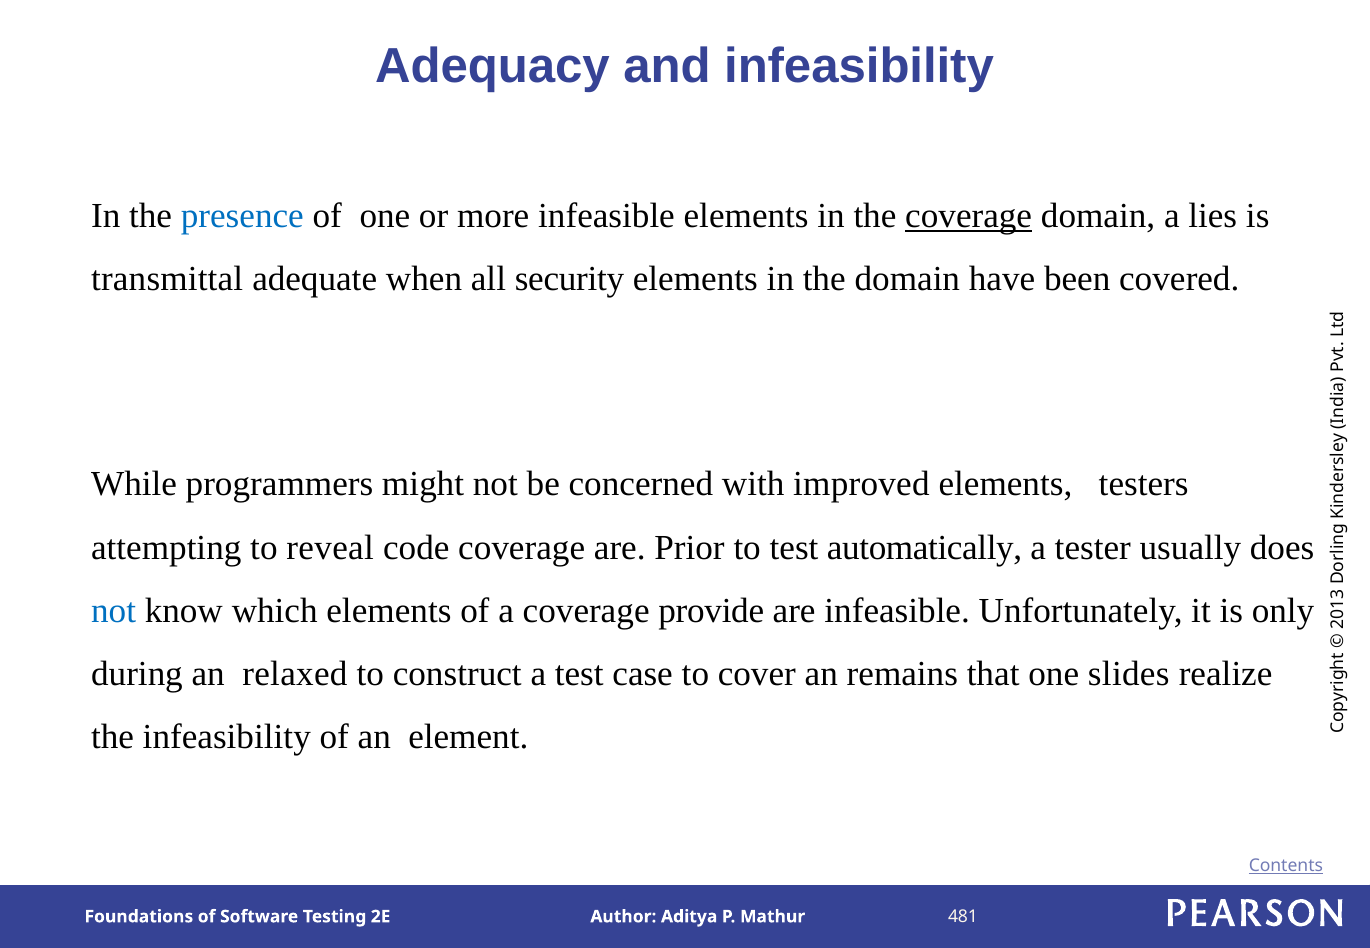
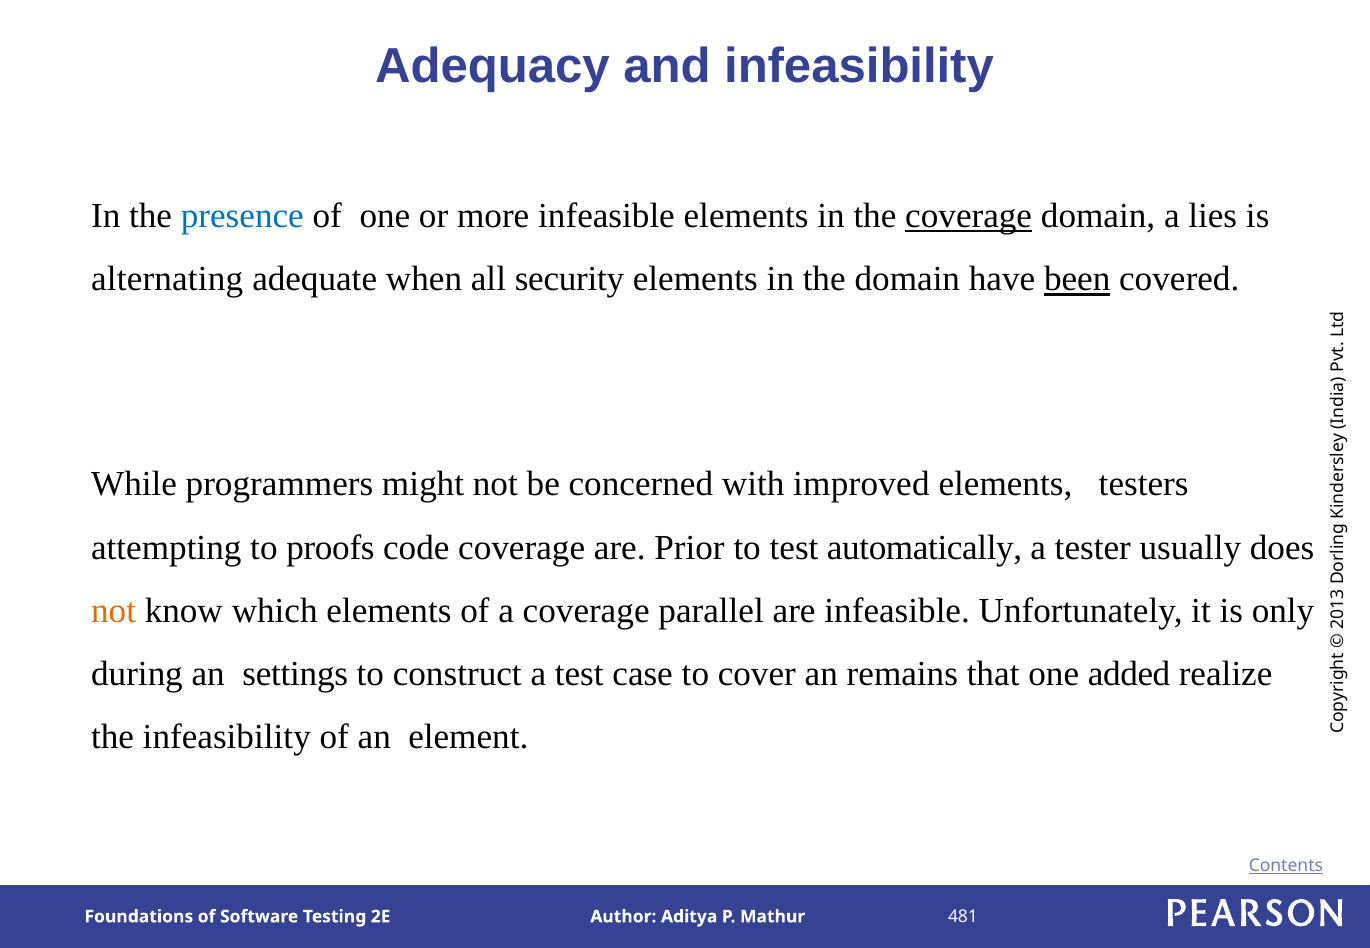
transmittal: transmittal -> alternating
been underline: none -> present
reveal: reveal -> proofs
not at (114, 611) colour: blue -> orange
provide: provide -> parallel
relaxed: relaxed -> settings
slides: slides -> added
